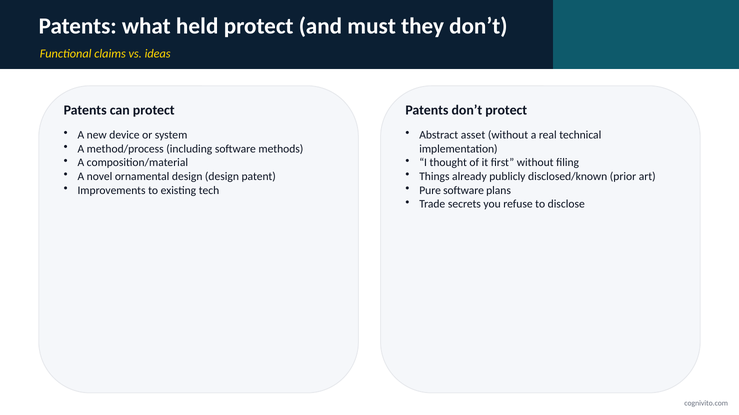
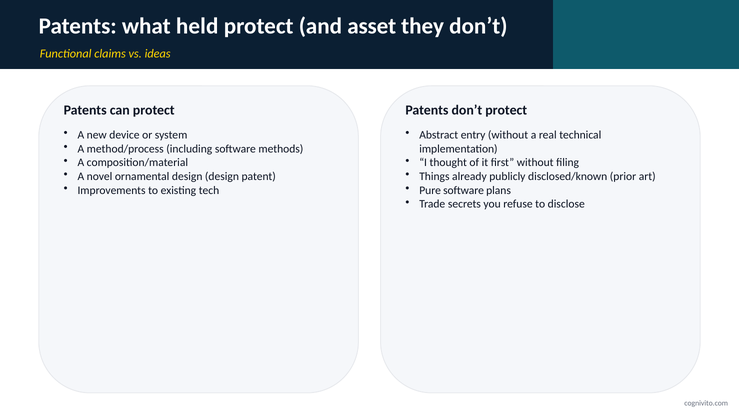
must: must -> asset
asset: asset -> entry
